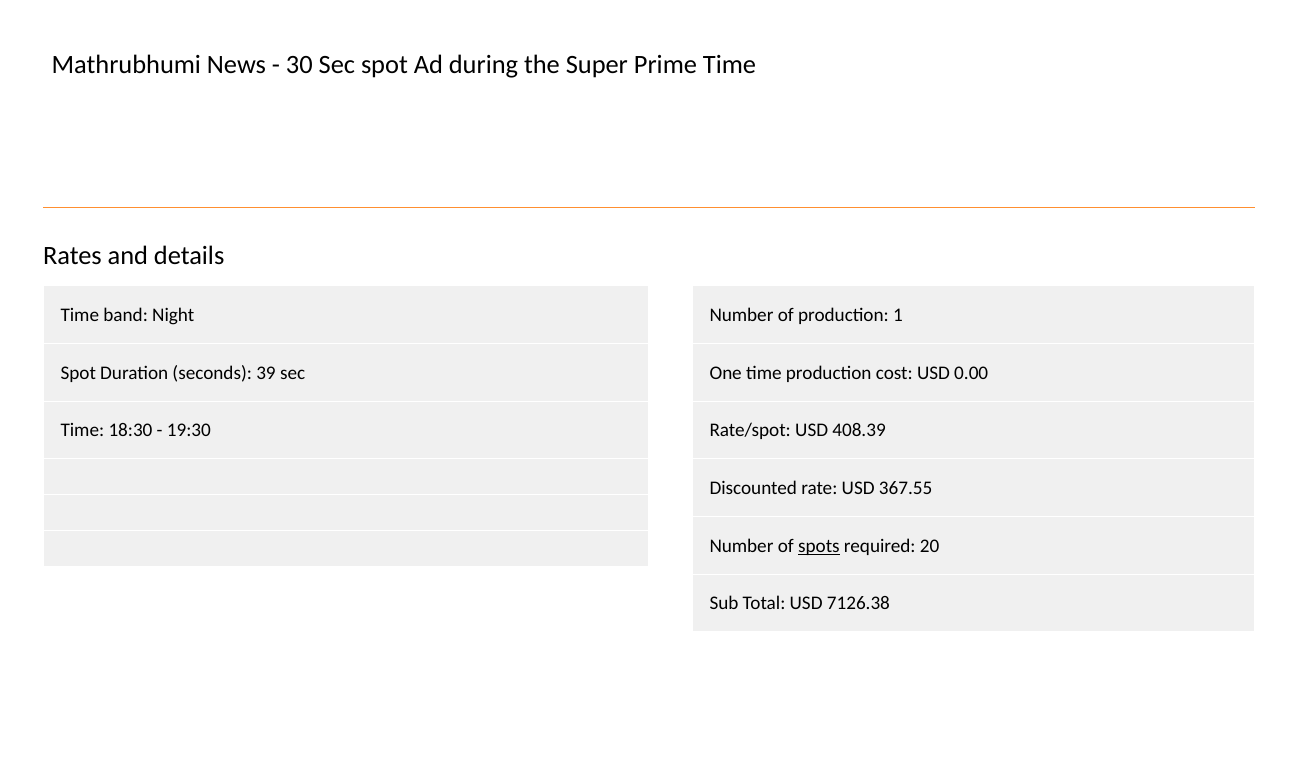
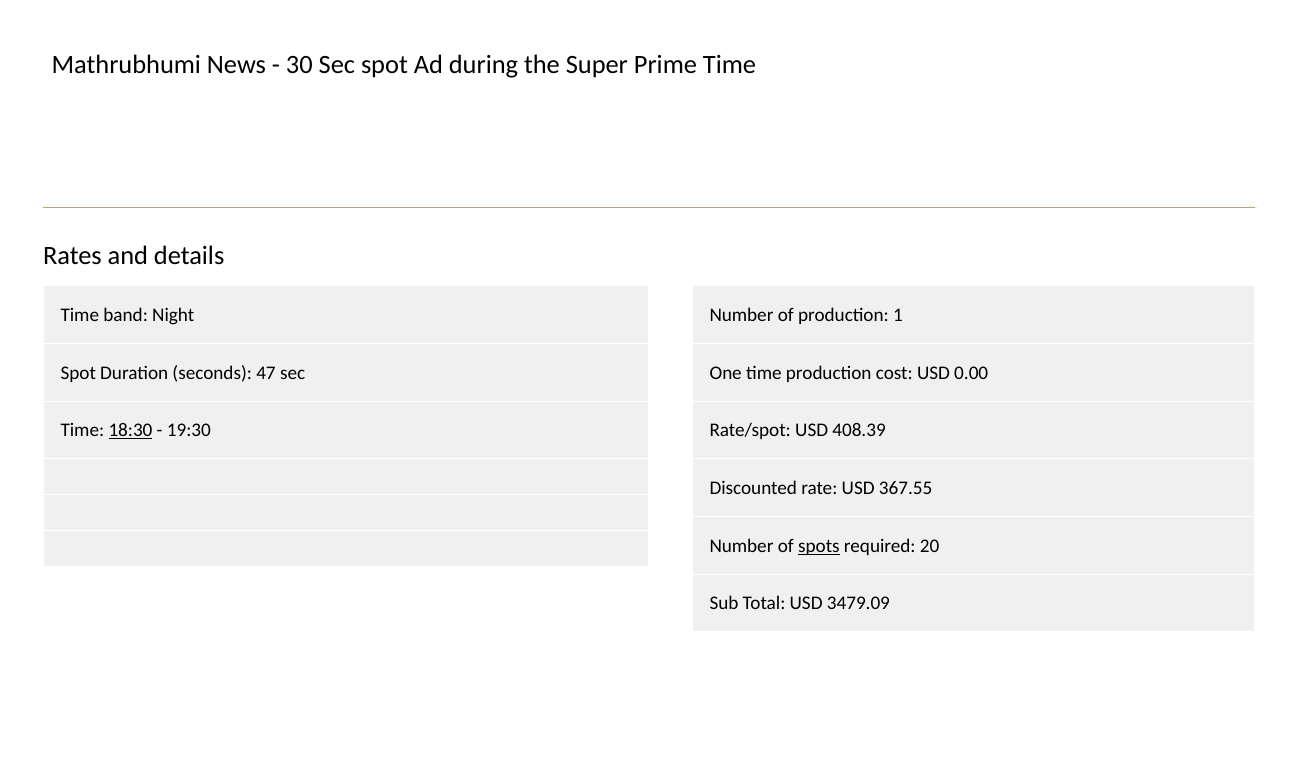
39: 39 -> 47
18:30 underline: none -> present
7126.38: 7126.38 -> 3479.09
